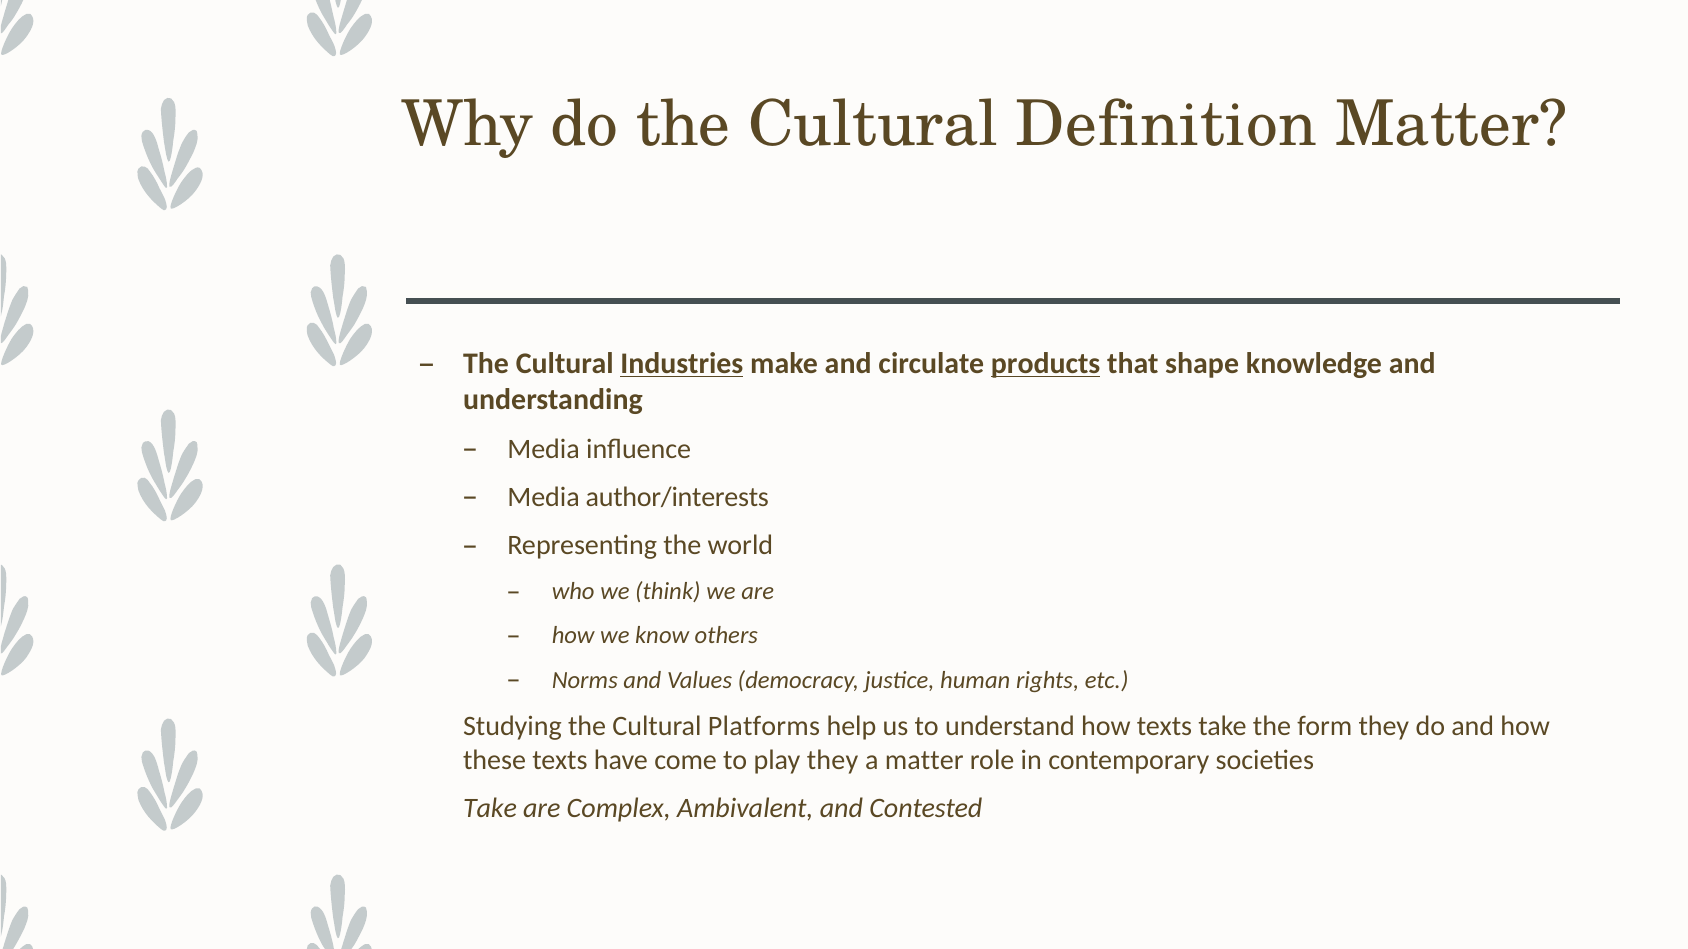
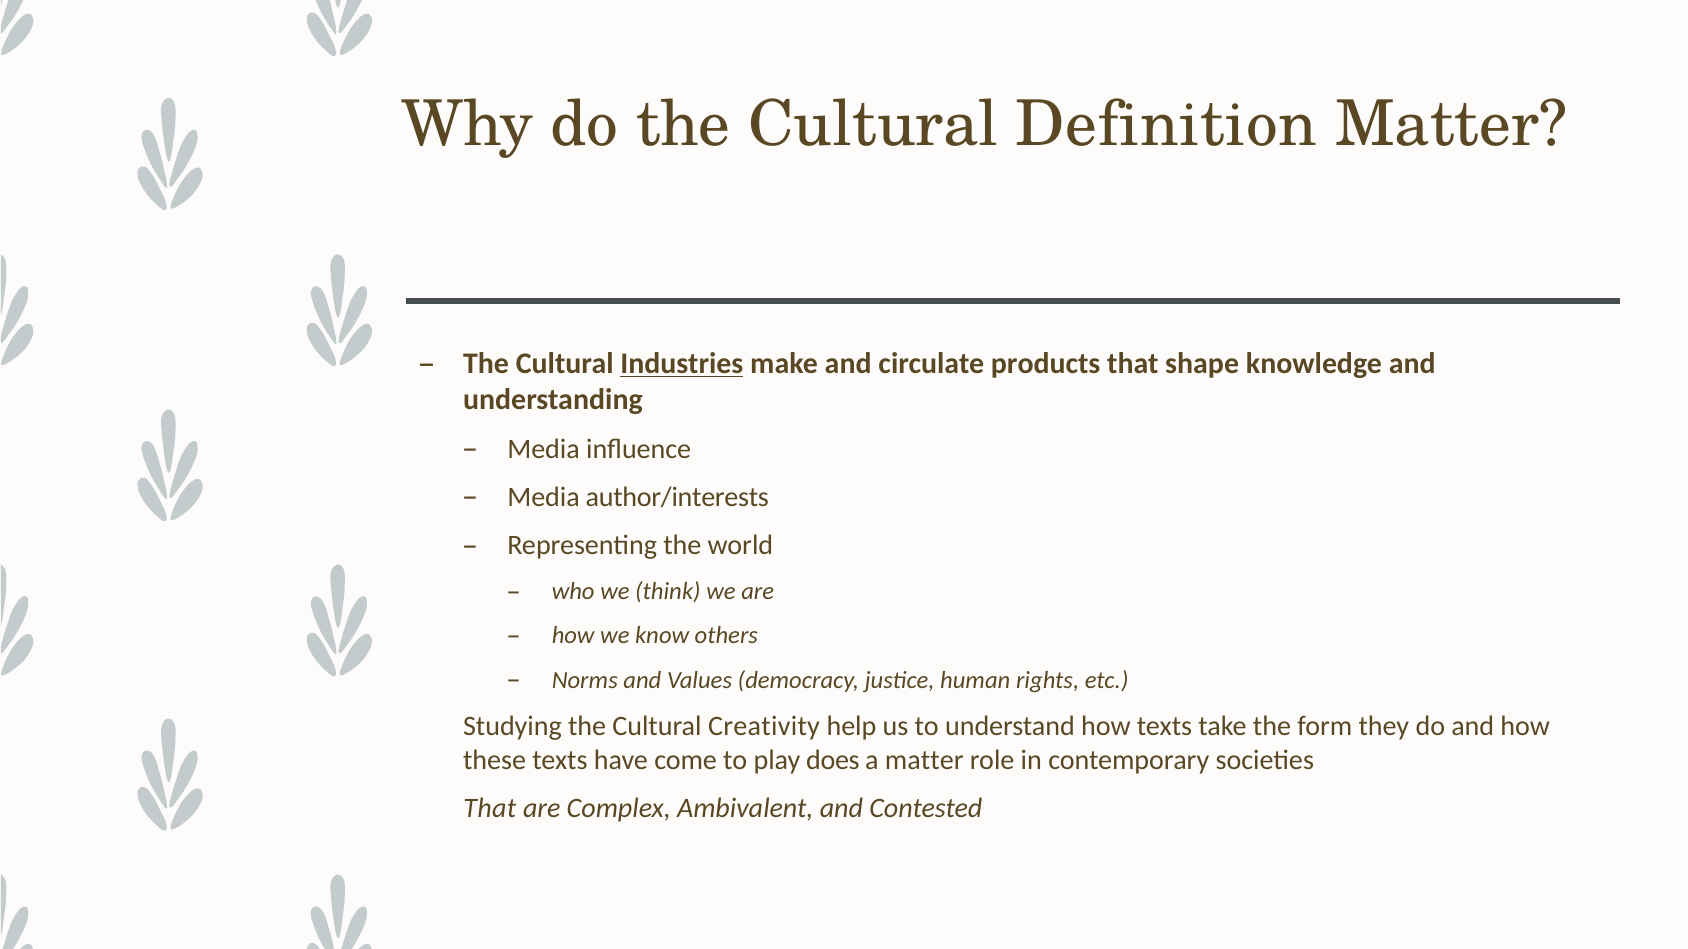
products underline: present -> none
Platforms: Platforms -> Creativity
play they: they -> does
Take at (490, 809): Take -> That
